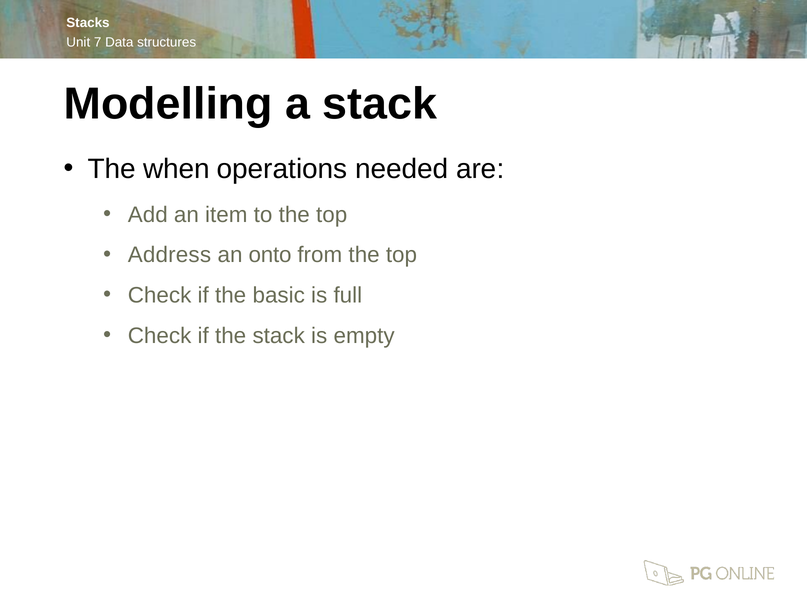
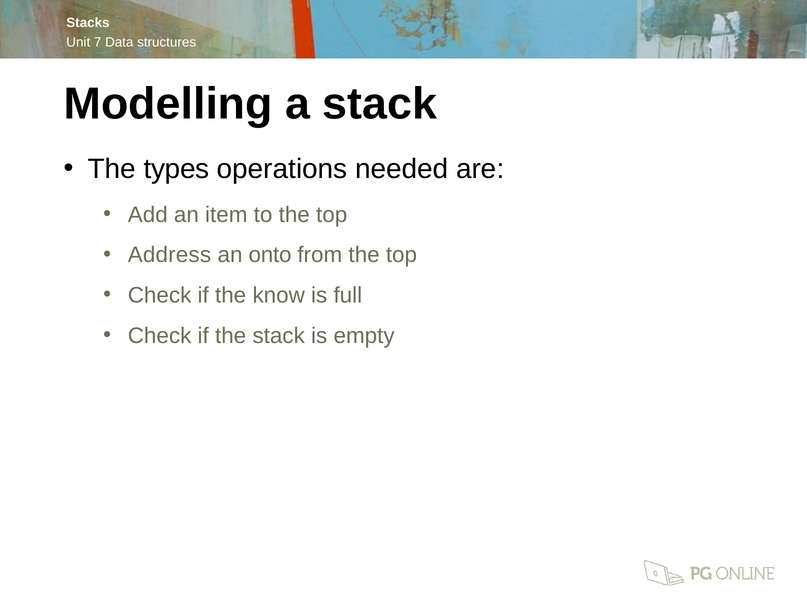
when: when -> types
basic: basic -> know
